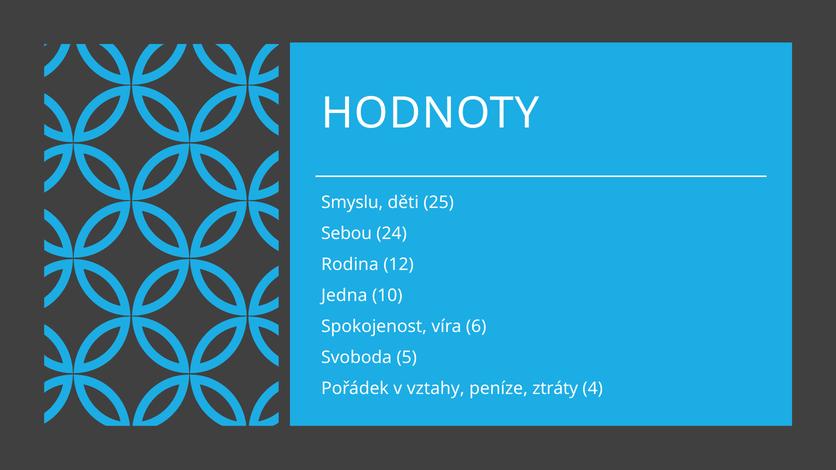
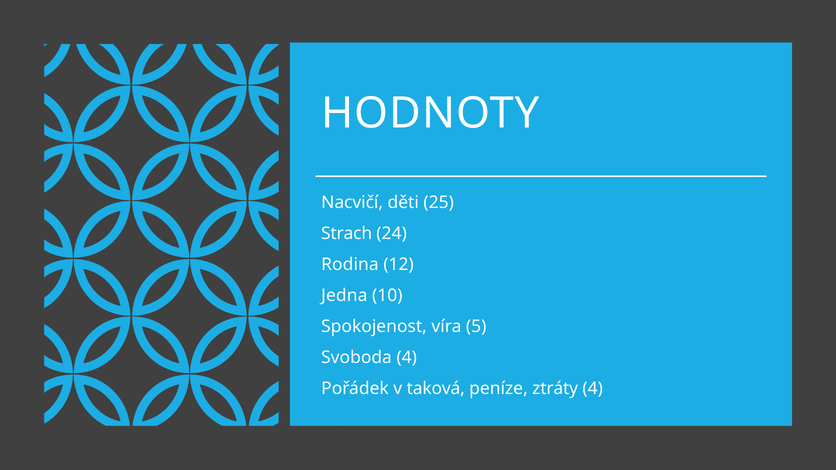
Smyslu: Smyslu -> Nacvičí
Sebou: Sebou -> Strach
6: 6 -> 5
Svoboda 5: 5 -> 4
vztahy: vztahy -> taková
